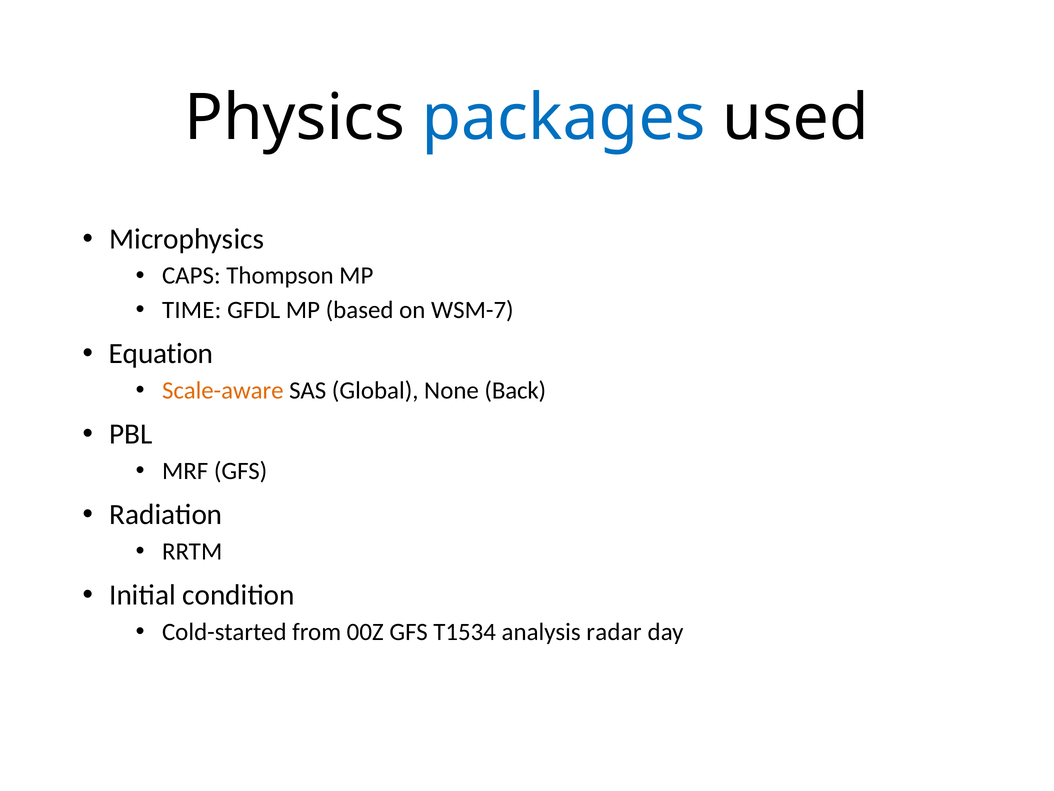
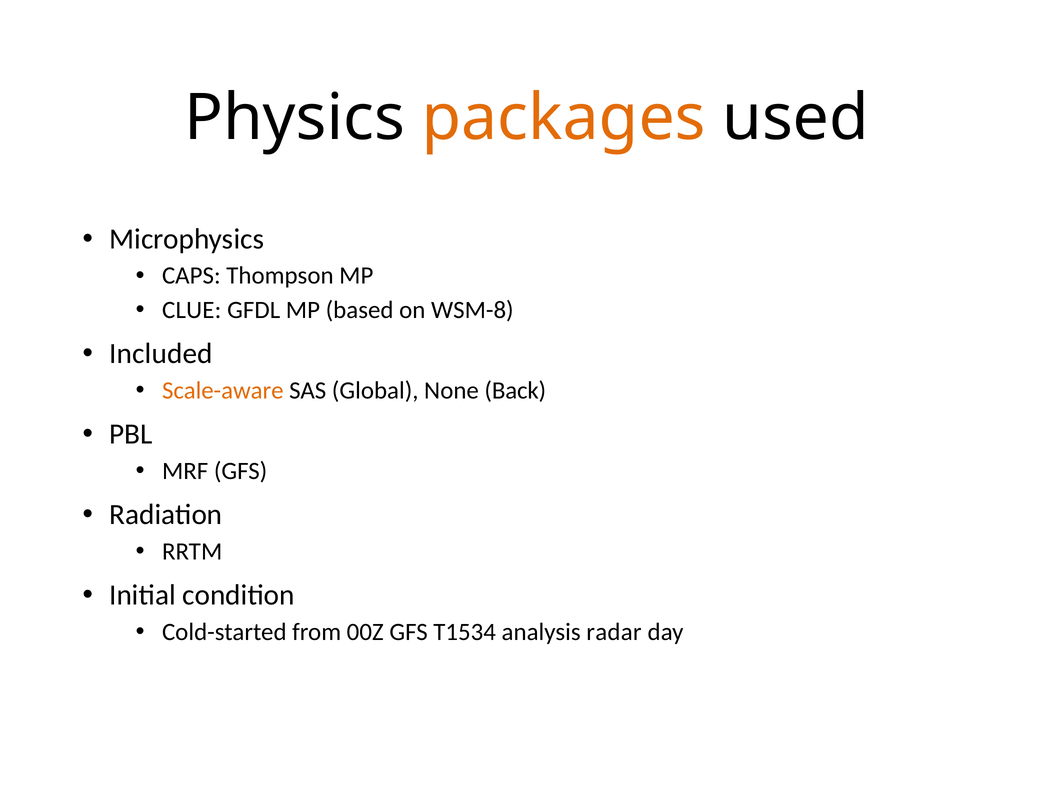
packages colour: blue -> orange
TIME: TIME -> CLUE
WSM-7: WSM-7 -> WSM-8
Equation: Equation -> Included
